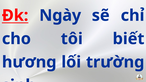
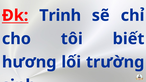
Ngày: Ngày -> Trinh
